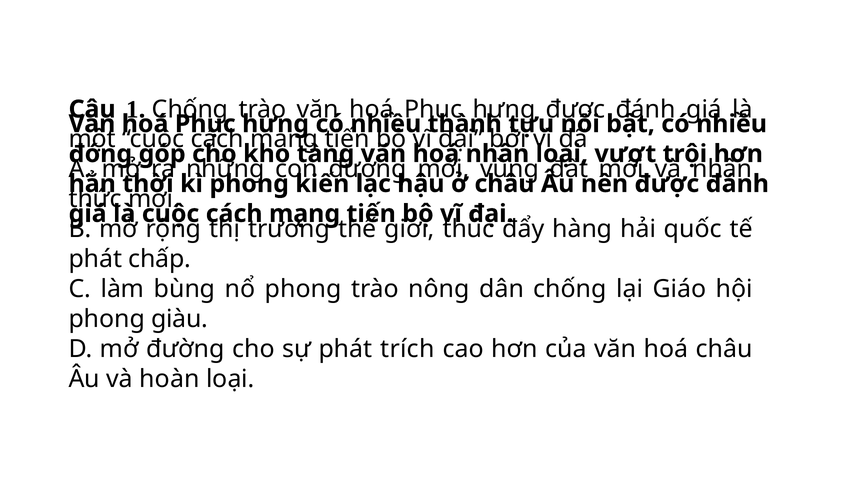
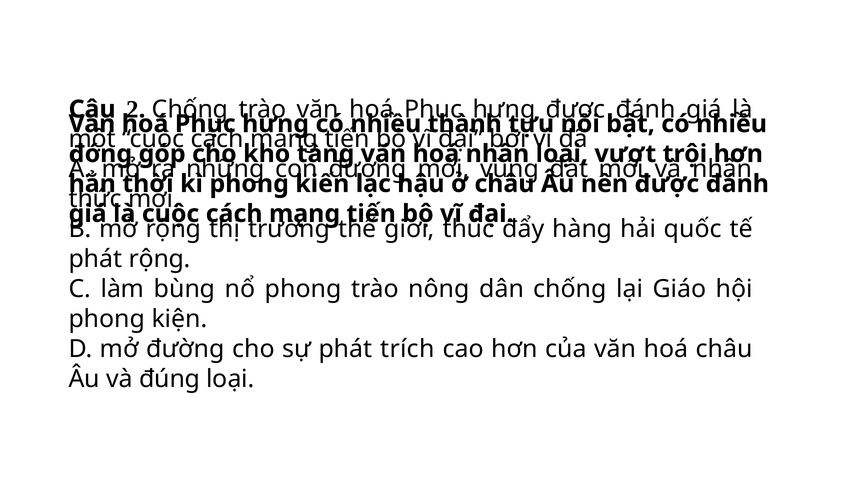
1: 1 -> 2
phát chấp: chấp -> rộng
giàu: giàu -> kiện
hoàn: hoàn -> đúng
